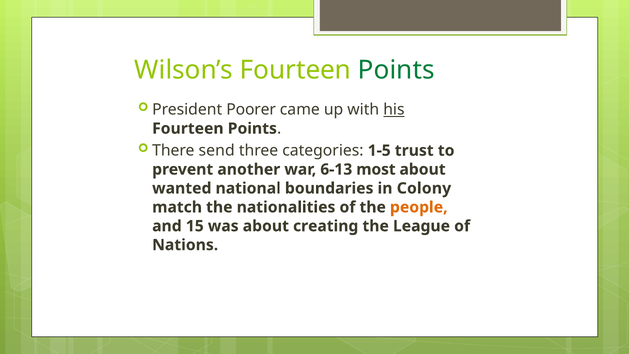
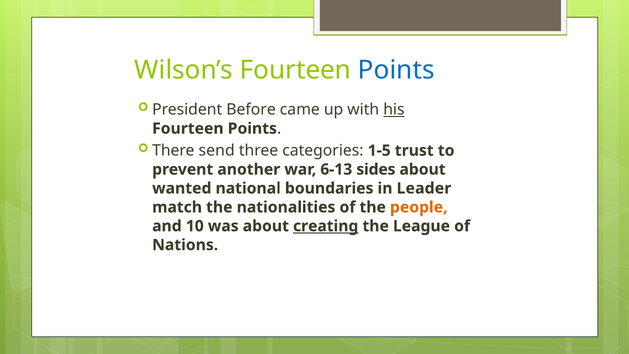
Points at (396, 70) colour: green -> blue
Poorer: Poorer -> Before
most: most -> sides
Colony: Colony -> Leader
15: 15 -> 10
creating underline: none -> present
